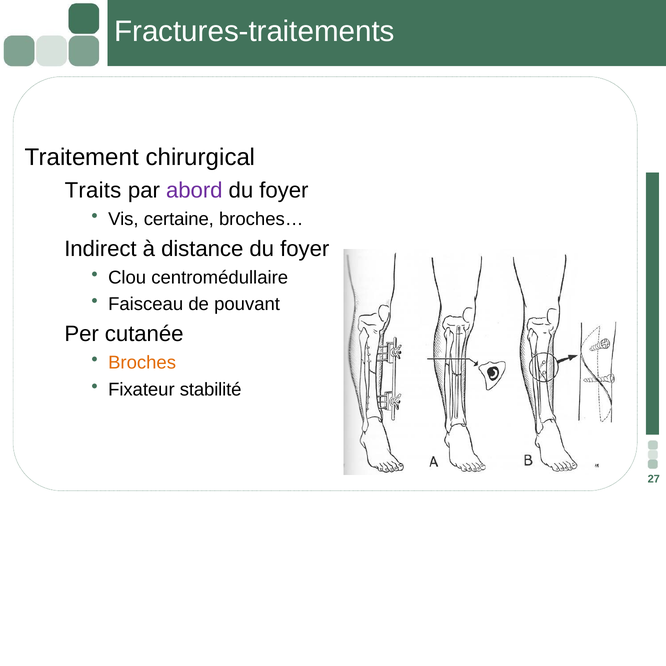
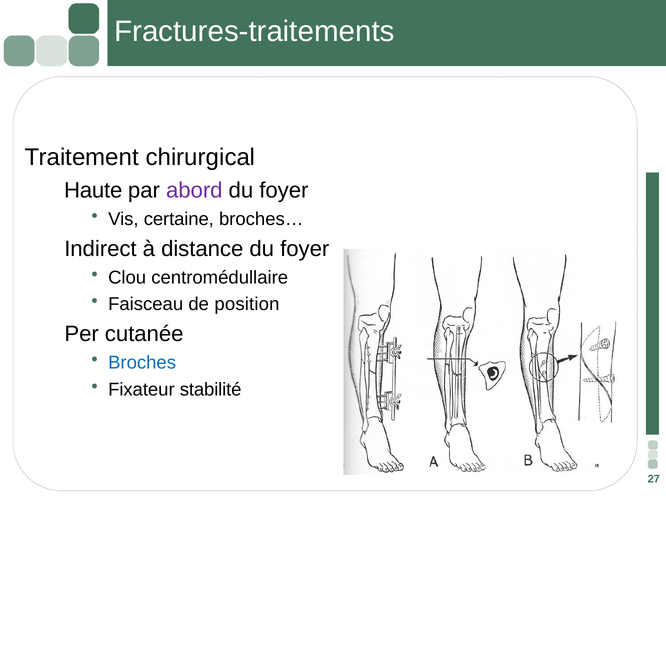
Traits: Traits -> Haute
pouvant: pouvant -> position
Broches colour: orange -> blue
